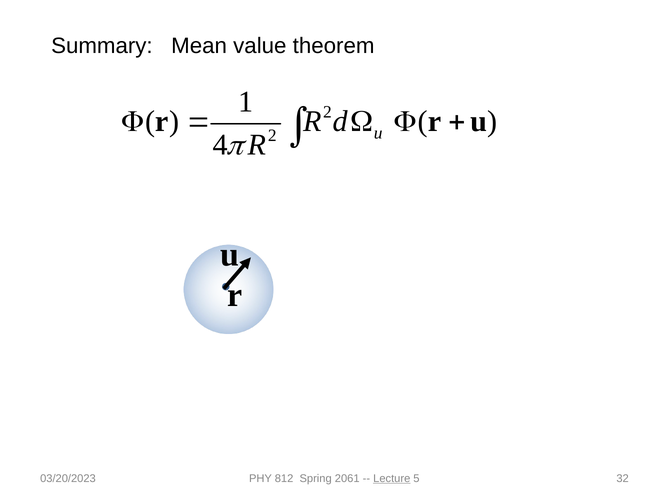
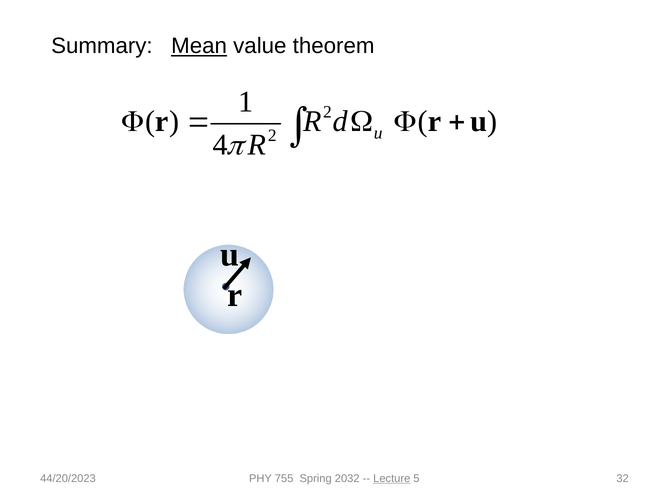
Mean underline: none -> present
03/20/2023: 03/20/2023 -> 44/20/2023
812: 812 -> 755
2061: 2061 -> 2032
